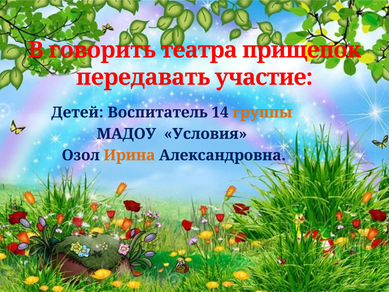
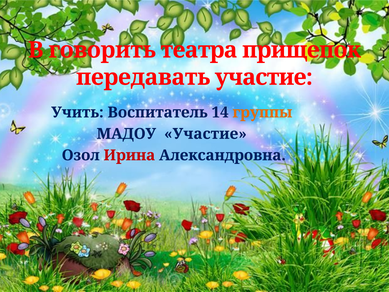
Детей: Детей -> Учить
МАДОУ Условия: Условия -> Участие
Ирина colour: orange -> red
